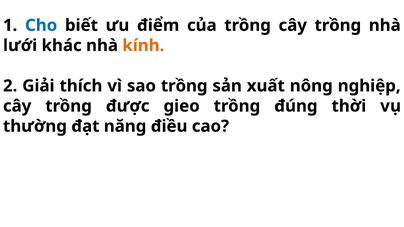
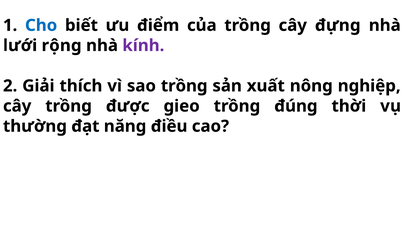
trồng cây trồng: trồng -> đựng
khác: khác -> rộng
kính colour: orange -> purple
